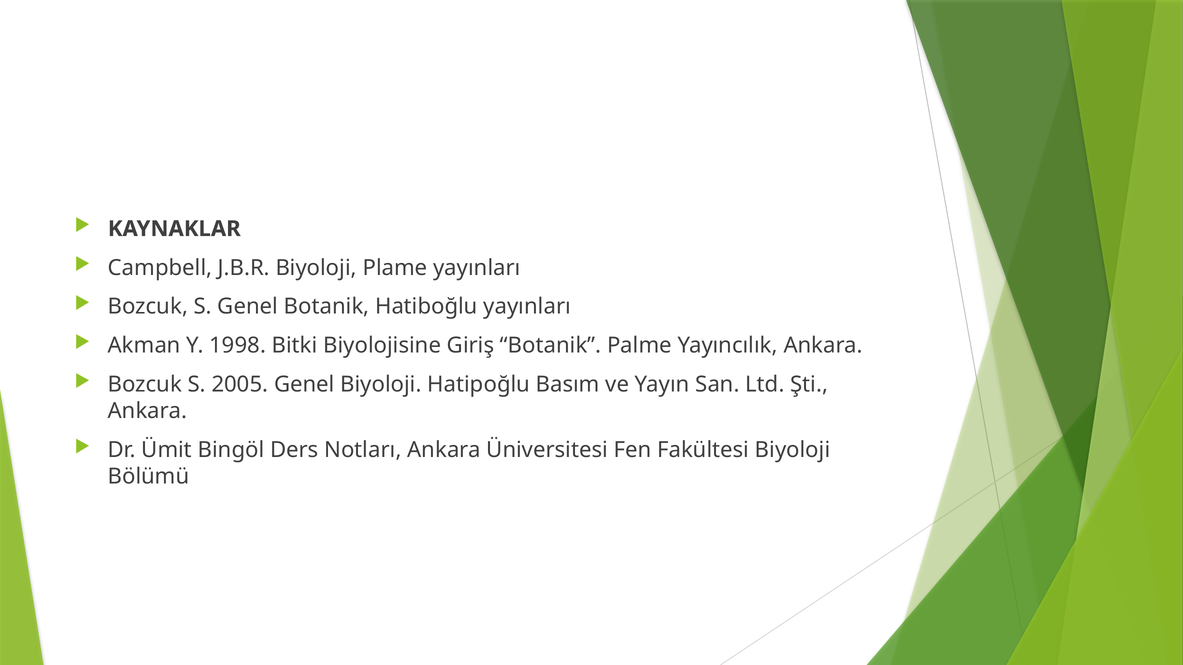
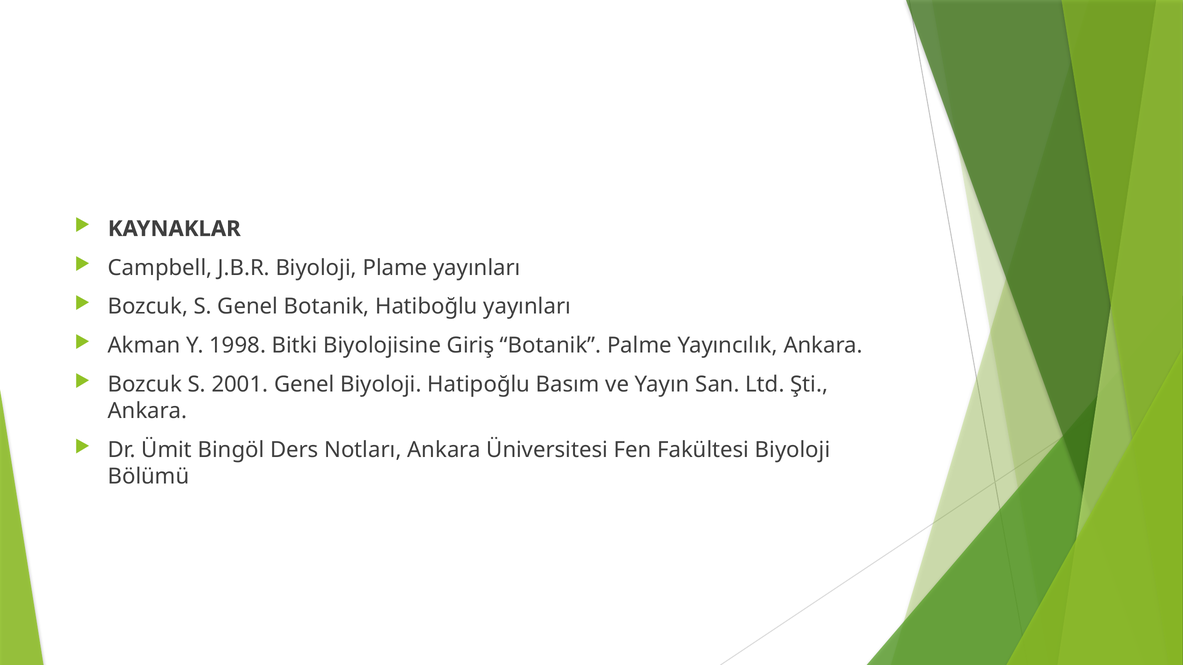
2005: 2005 -> 2001
